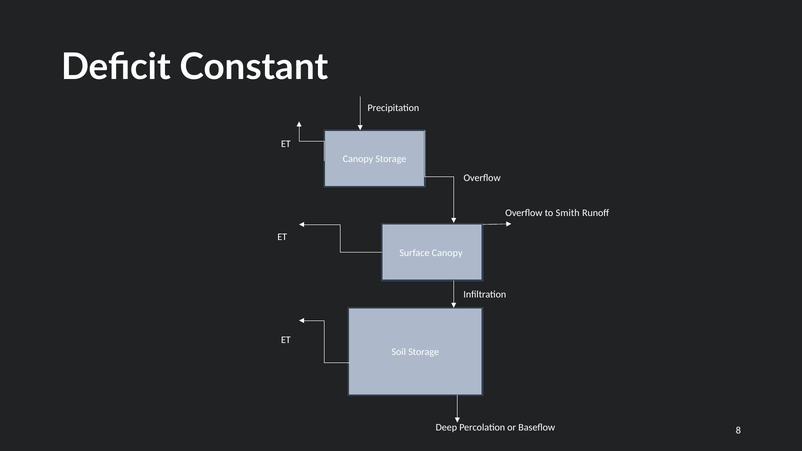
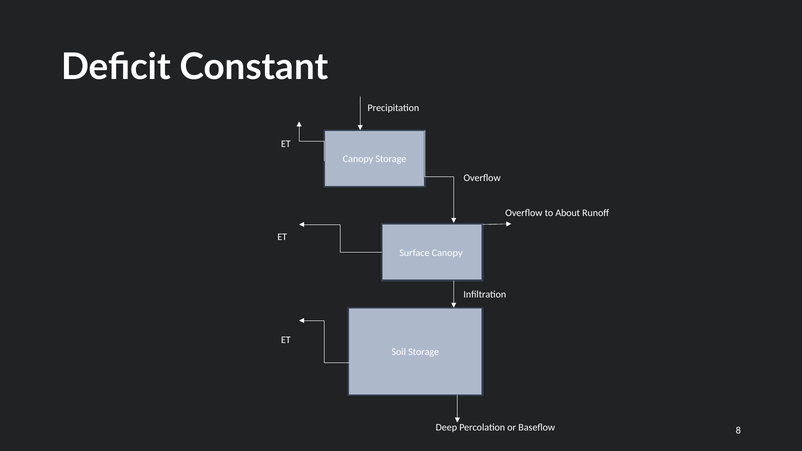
Smith: Smith -> About
